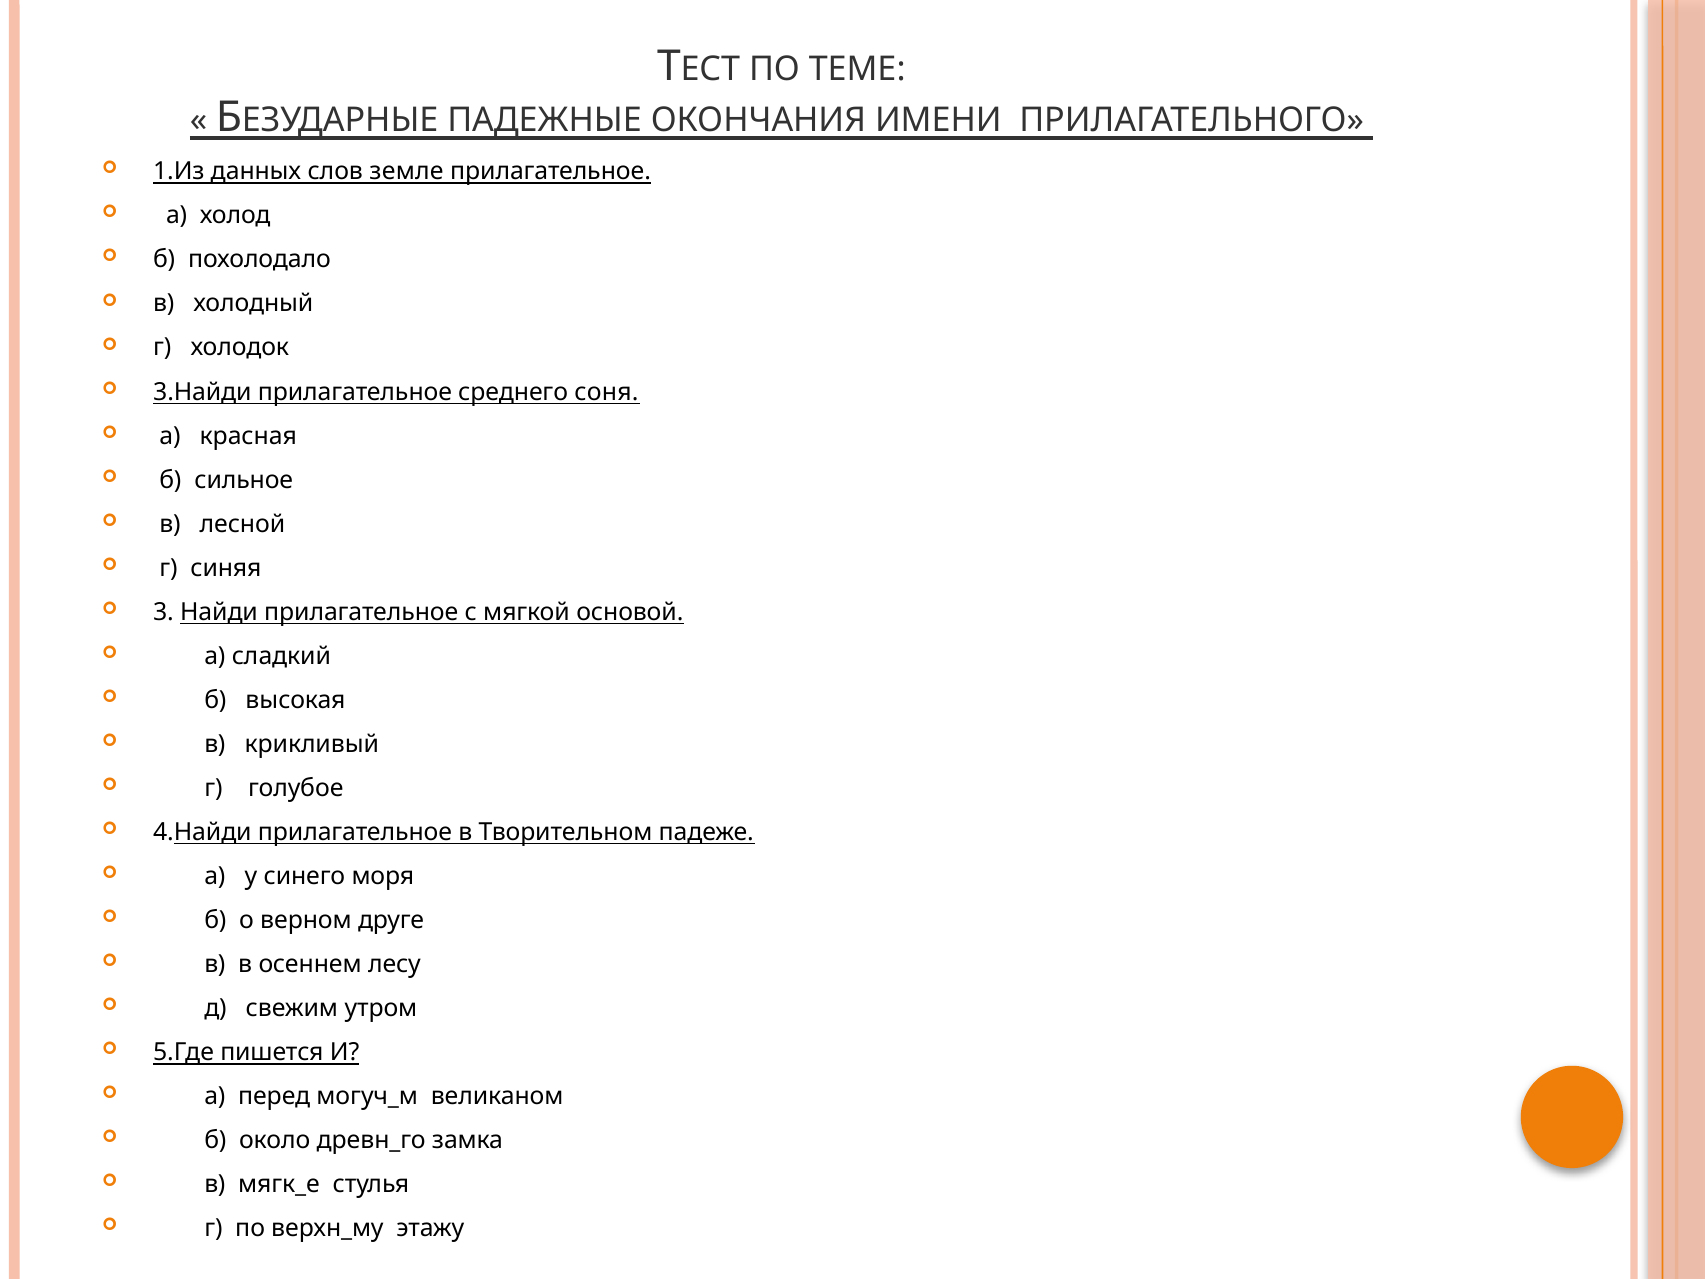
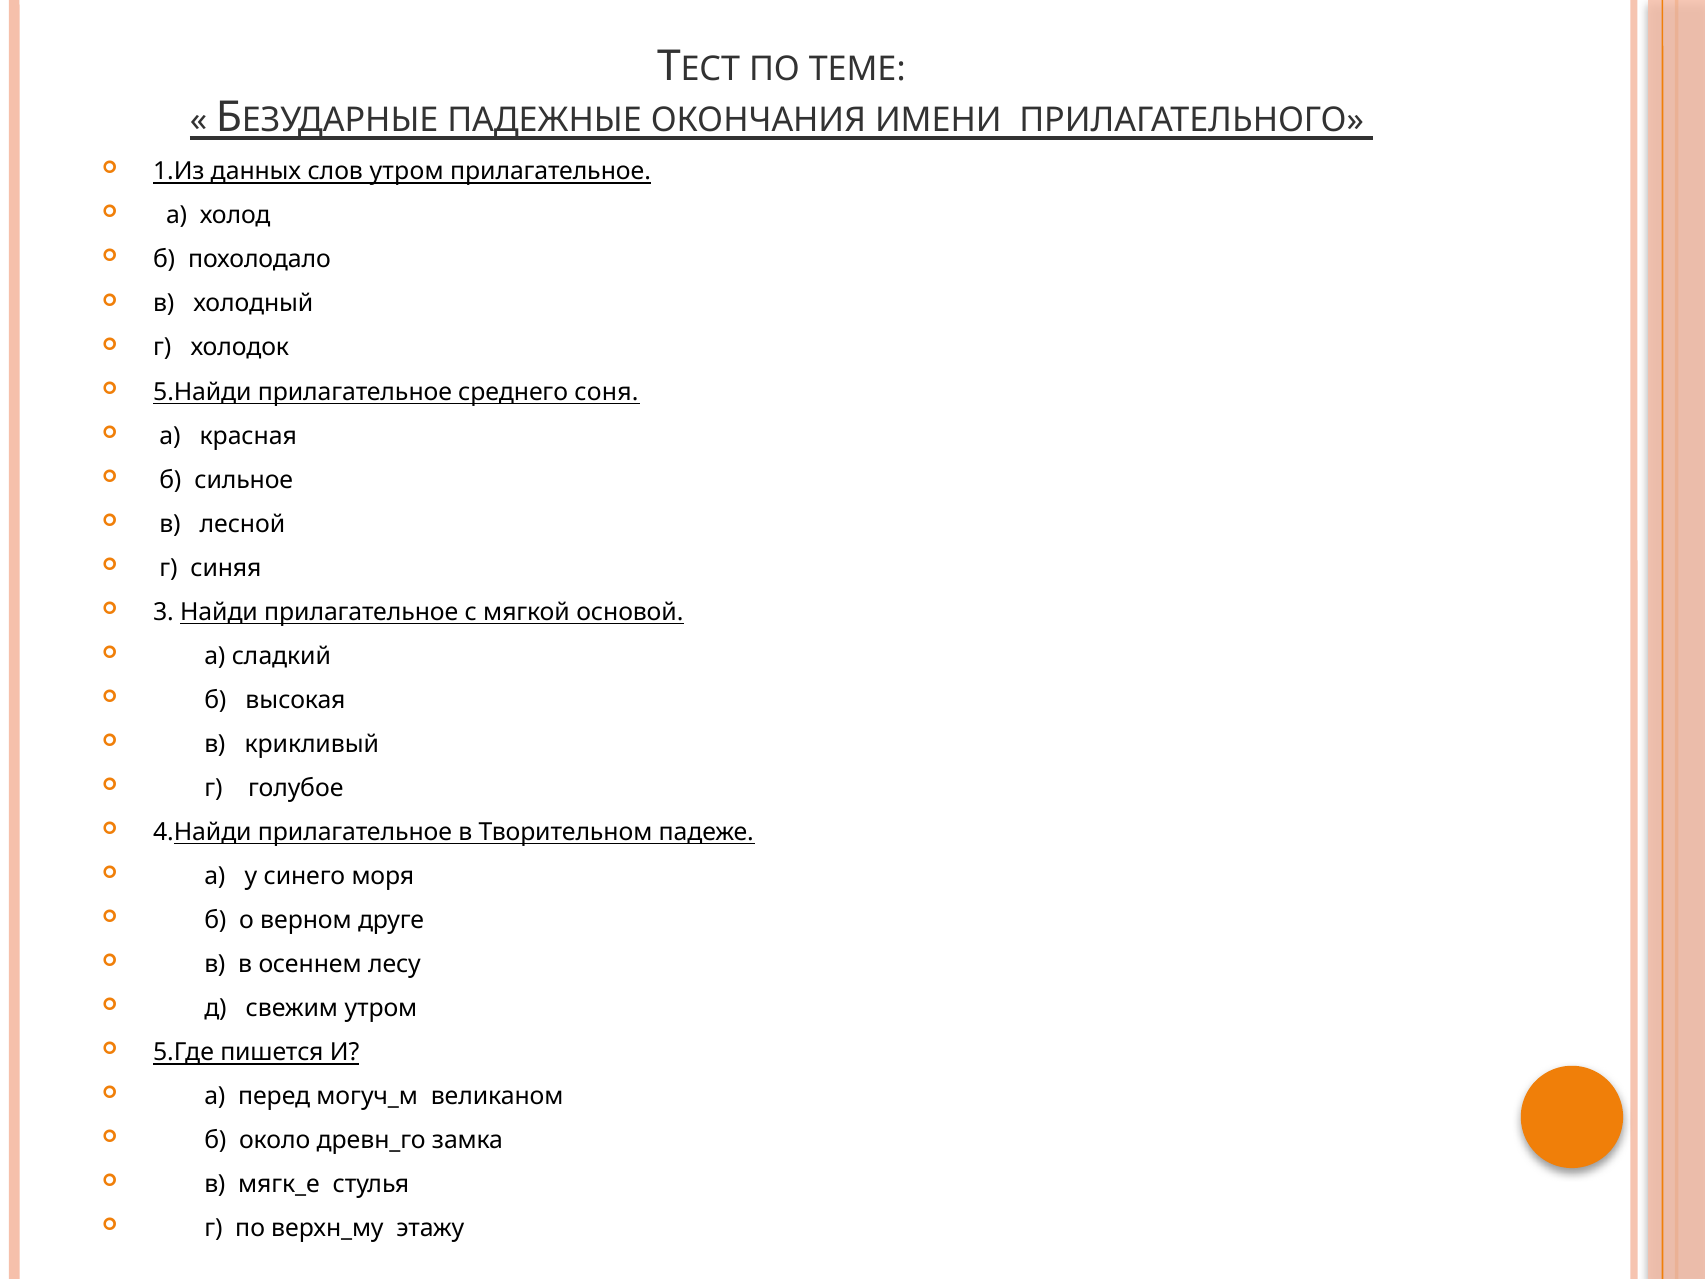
слов земле: земле -> утром
3.Найди: 3.Найди -> 5.Найди
